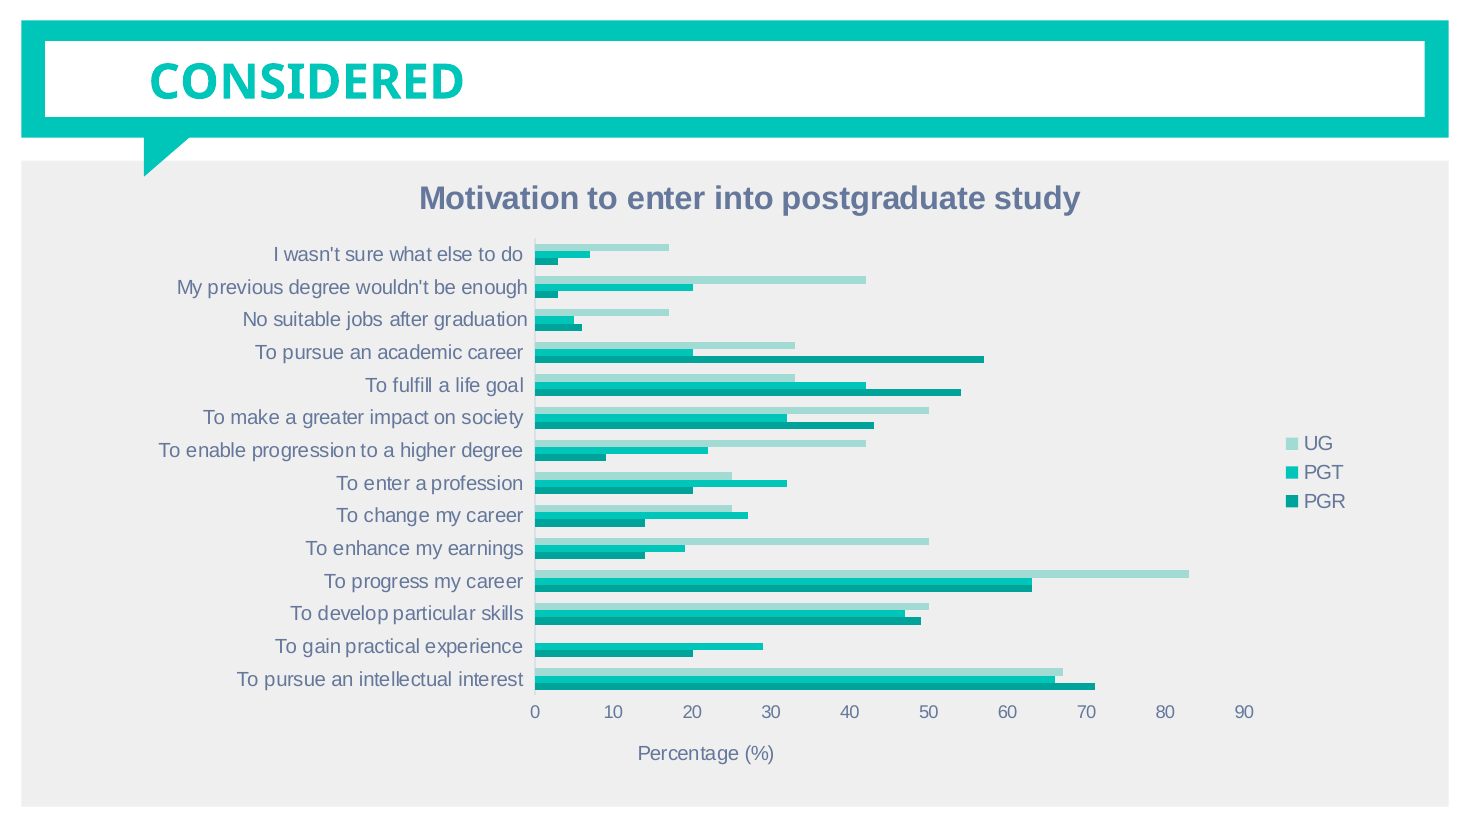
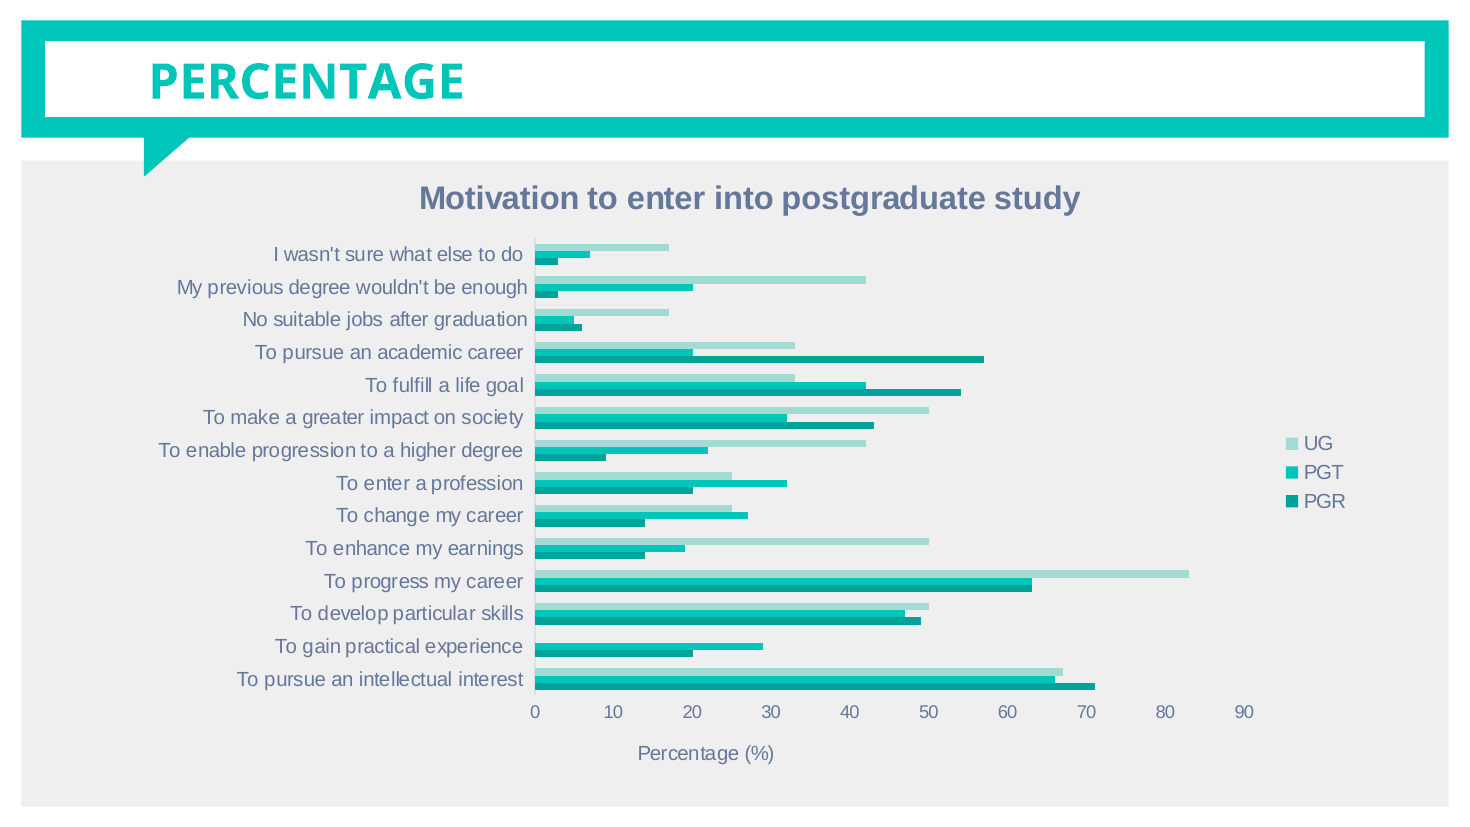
CONSIDERED at (307, 82): CONSIDERED -> PERCENTAGE
